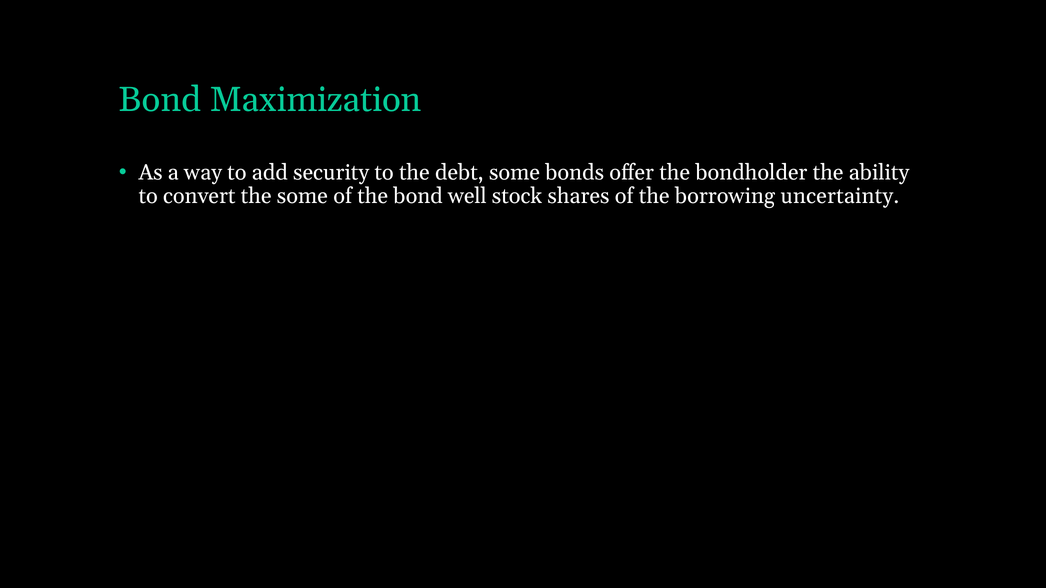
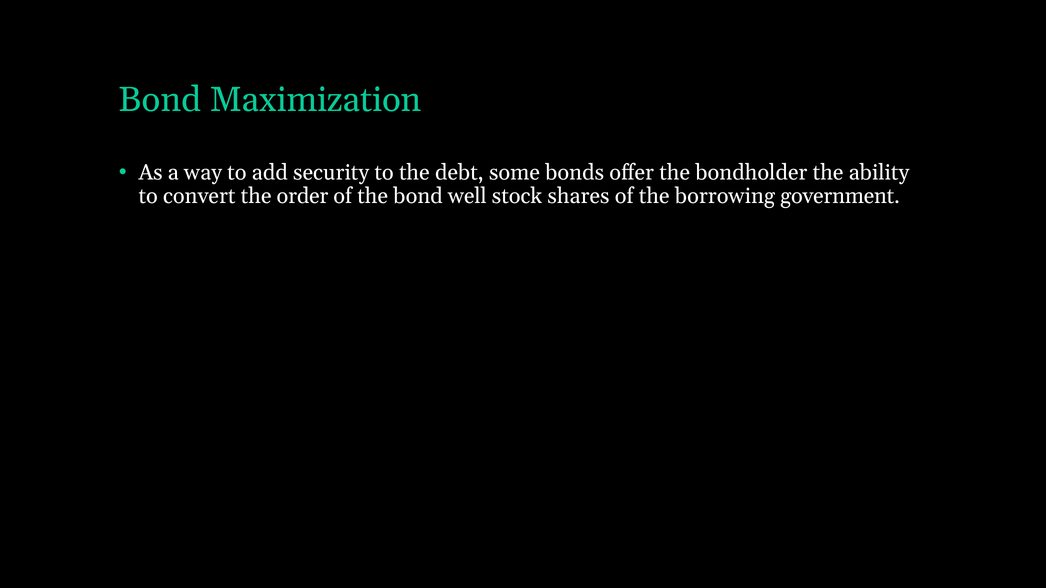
the some: some -> order
uncertainty: uncertainty -> government
